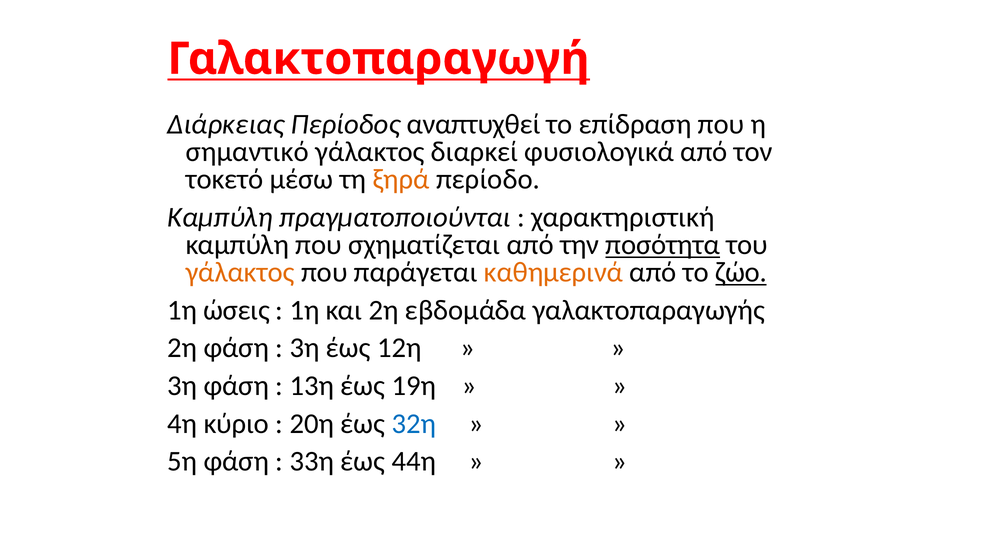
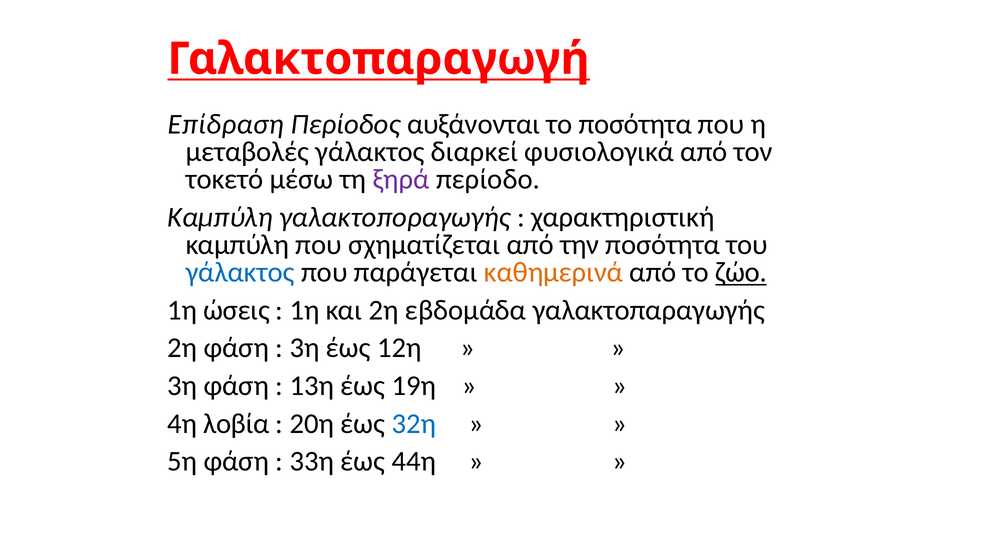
Διάρκειας: Διάρκειας -> Επίδραση
αναπτυχθεί: αναπτυχθεί -> αυξάνονται
το επίδραση: επίδραση -> ποσότητα
σημαντικό: σημαντικό -> μεταβολές
ξηρά colour: orange -> purple
πραγματοποιούνται: πραγματοποιούνται -> γαλακτοποραγωγής
ποσότητα at (663, 245) underline: present -> none
γάλακτος at (240, 273) colour: orange -> blue
κύριο: κύριο -> λοβία
